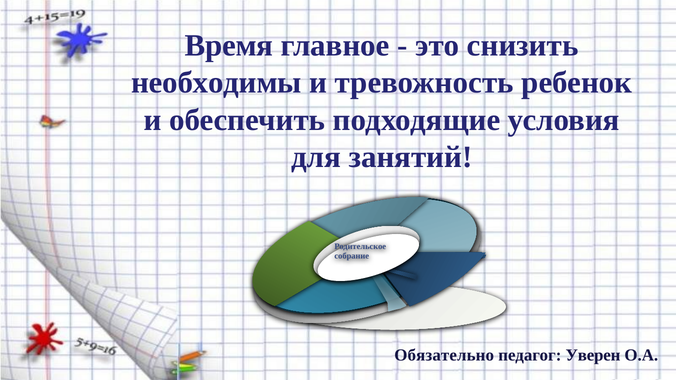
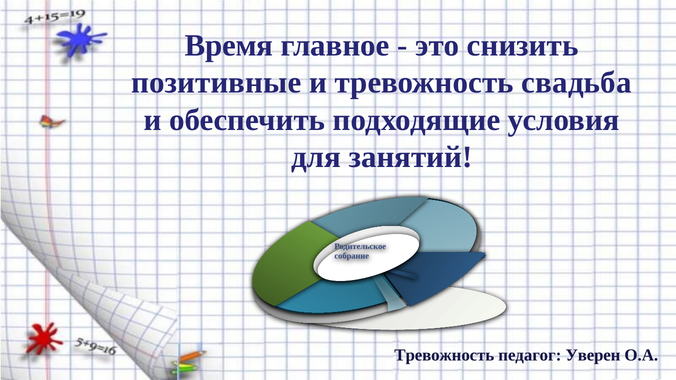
необходимы: необходимы -> позитивные
ребенок: ребенок -> свадьба
Обязательно at (444, 356): Обязательно -> Тревожность
